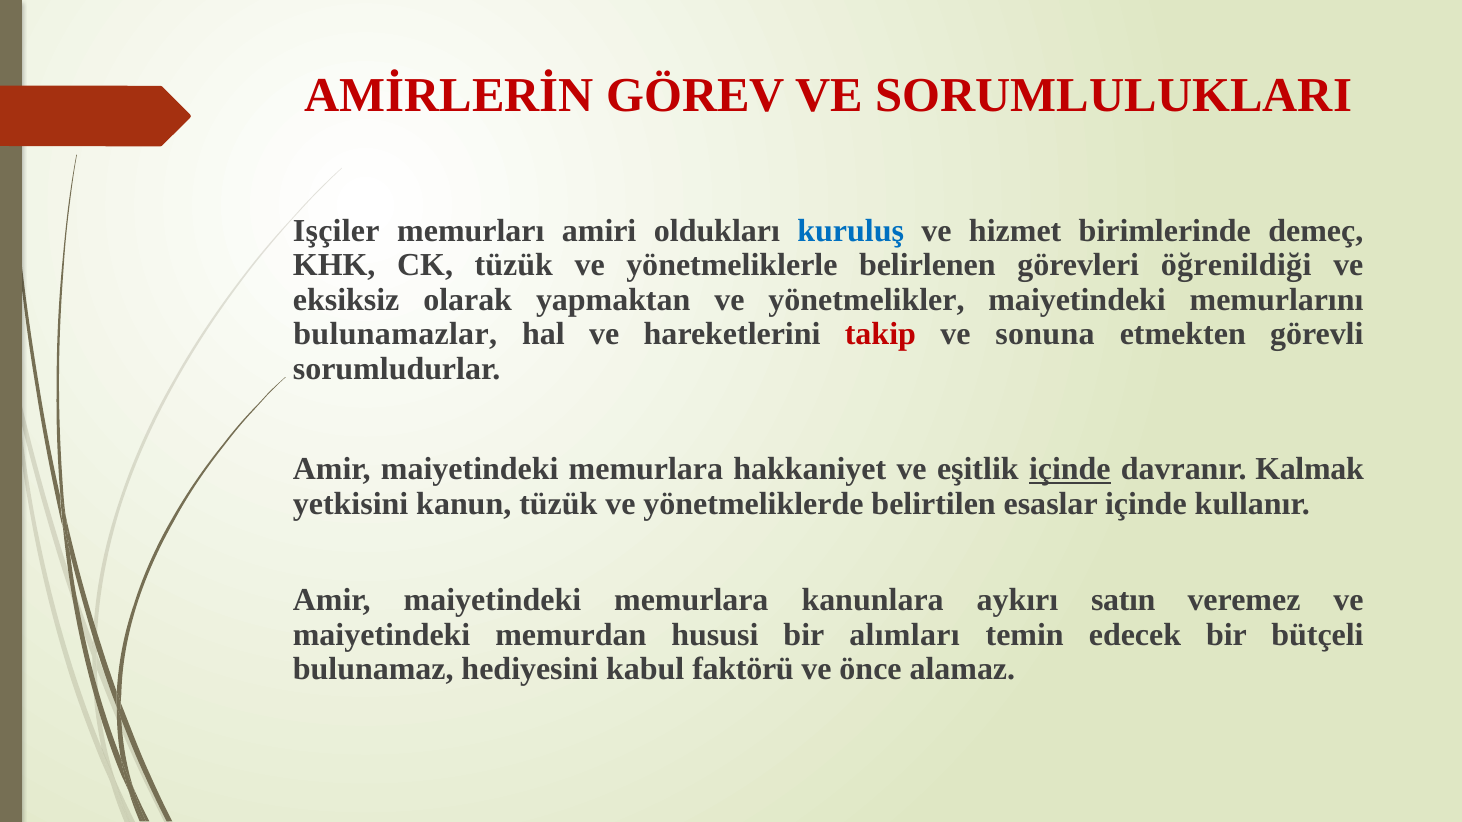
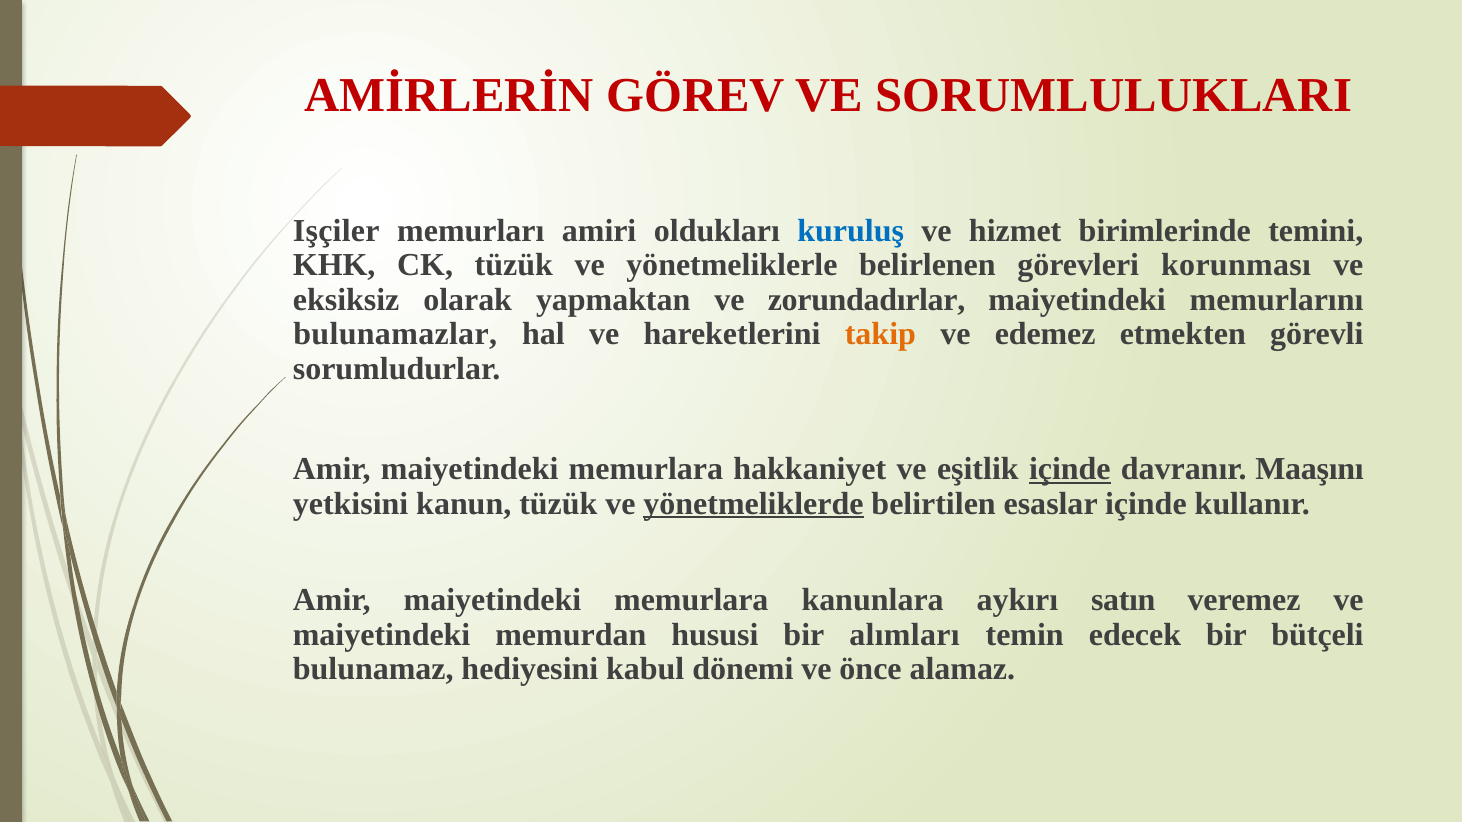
demeç: demeç -> temini
öğrenildiği: öğrenildiği -> korunması
yönetmelikler: yönetmelikler -> zorundadırlar
takip colour: red -> orange
sonuna: sonuna -> edemez
Kalmak: Kalmak -> Maaşını
yönetmeliklerde underline: none -> present
faktörü: faktörü -> dönemi
